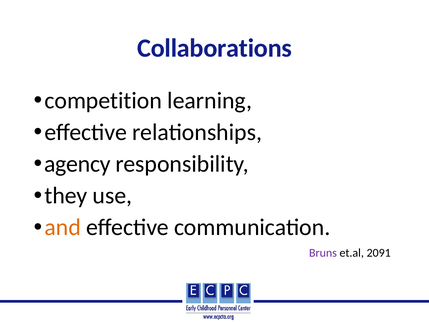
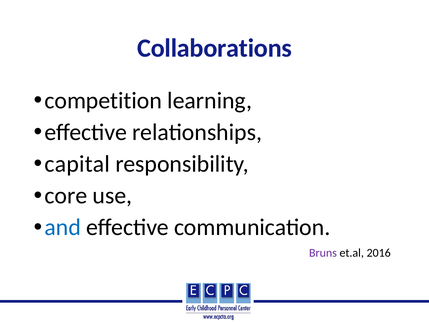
agency: agency -> capital
they: they -> core
and colour: orange -> blue
2091: 2091 -> 2016
